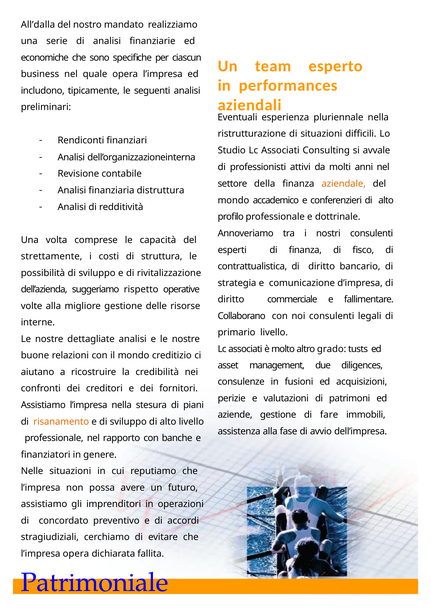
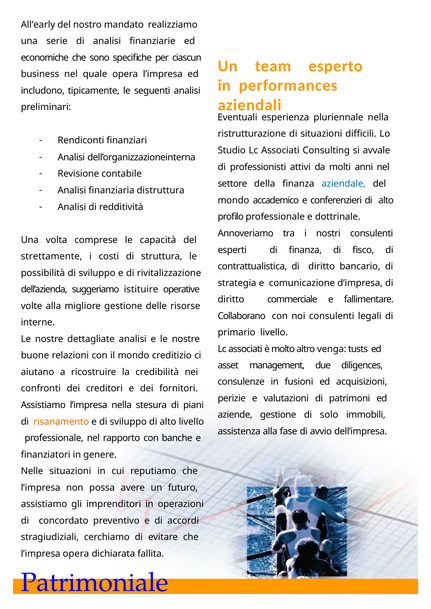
All’dalla: All’dalla -> All’early
aziendale colour: orange -> blue
rispetto: rispetto -> istituire
grado: grado -> venga
fare: fare -> solo
